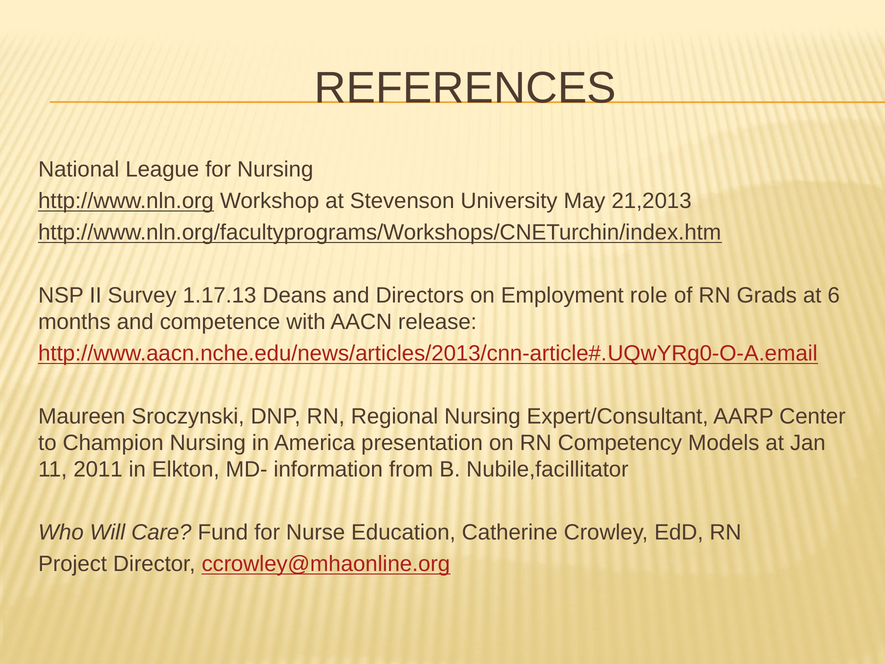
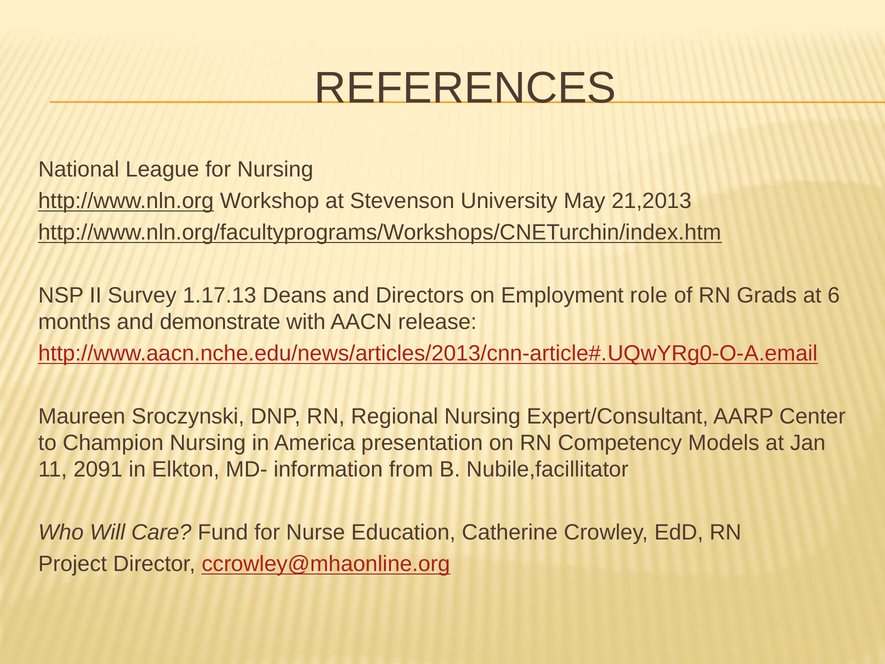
competence: competence -> demonstrate
2011: 2011 -> 2091
